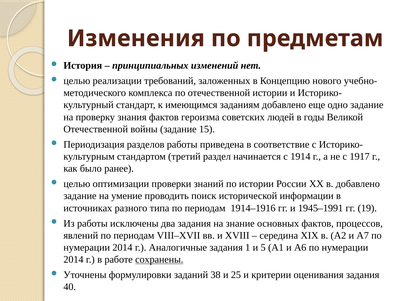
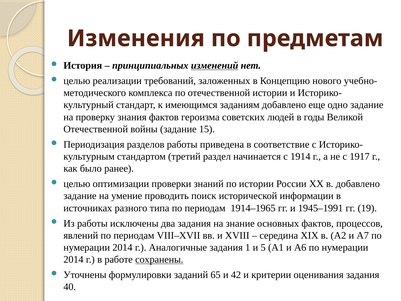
изменений underline: none -> present
1914–1916: 1914–1916 -> 1914–1965
38: 38 -> 65
25: 25 -> 42
